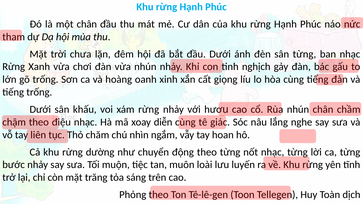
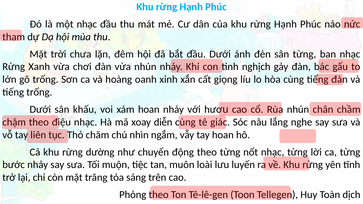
một chân: chân -> nhạc
xám rừng: rừng -> hoan
